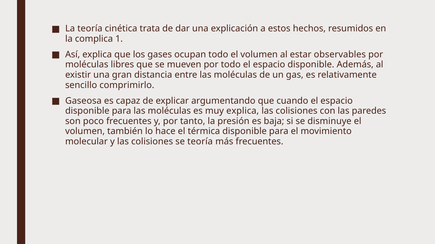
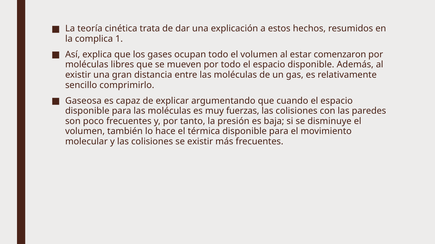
observables: observables -> comenzaron
muy explica: explica -> fuerzas
se teoría: teoría -> existir
